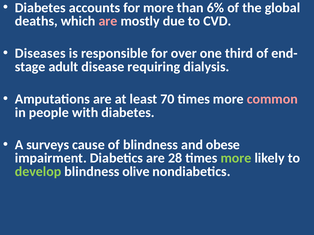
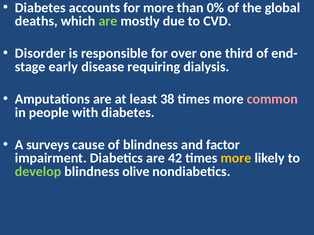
6%: 6% -> 0%
are at (108, 21) colour: pink -> light green
Diseases: Diseases -> Disorder
adult: adult -> early
70: 70 -> 38
obese: obese -> factor
28: 28 -> 42
more at (236, 158) colour: light green -> yellow
